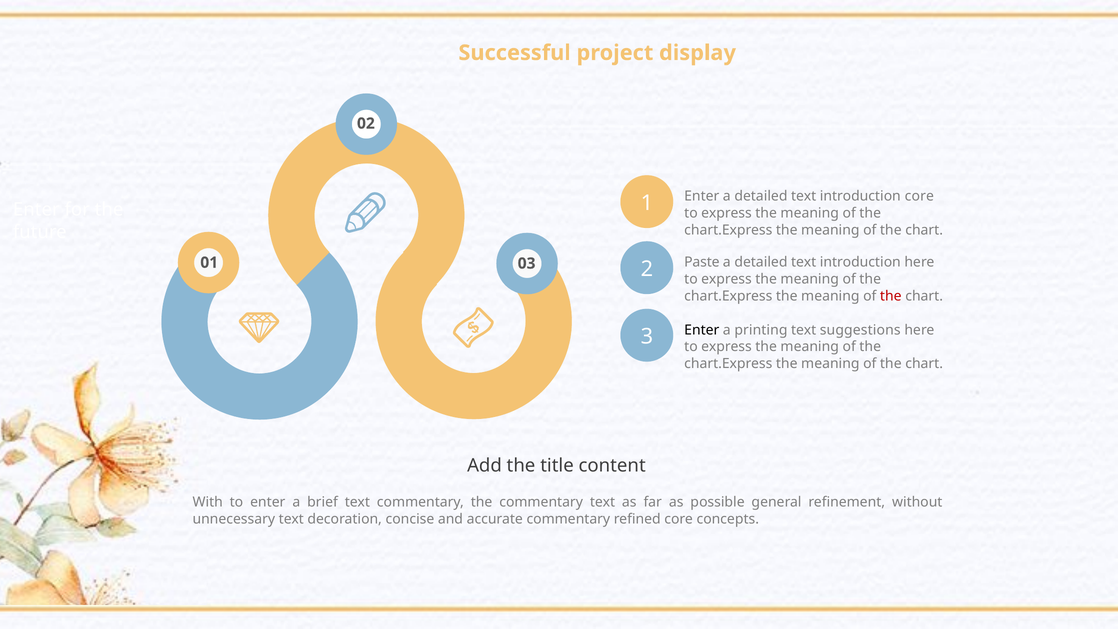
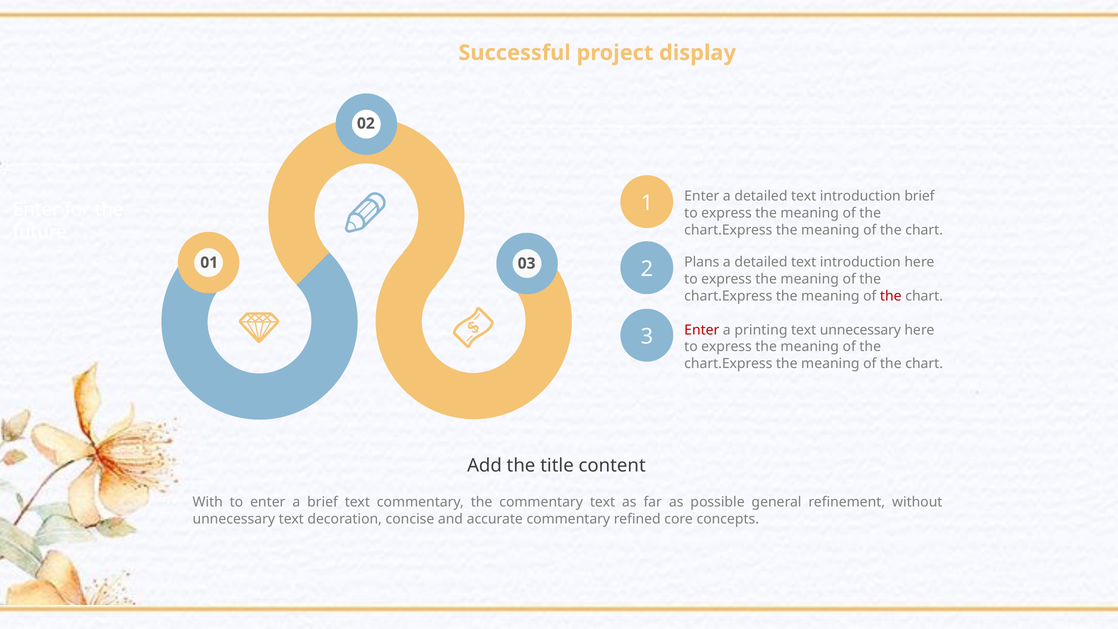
introduction core: core -> brief
Paste: Paste -> Plans
Enter at (702, 330) colour: black -> red
text suggestions: suggestions -> unnecessary
